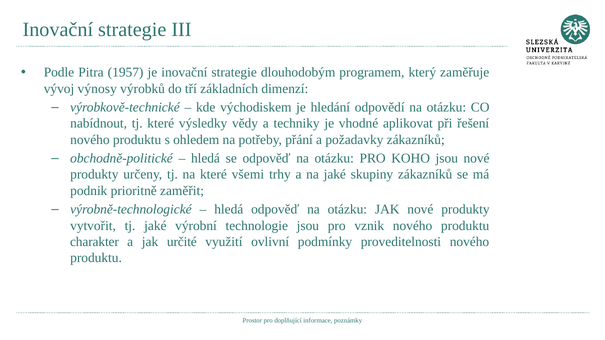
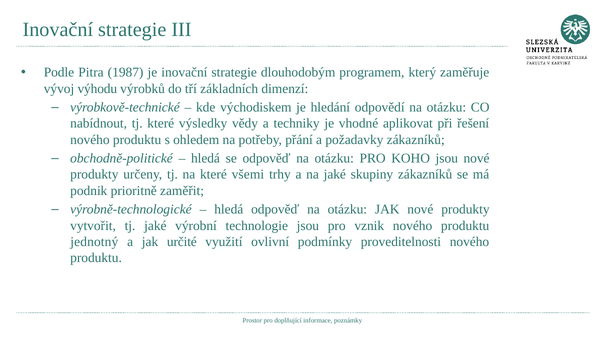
1957: 1957 -> 1987
výnosy: výnosy -> výhodu
charakter: charakter -> jednotný
